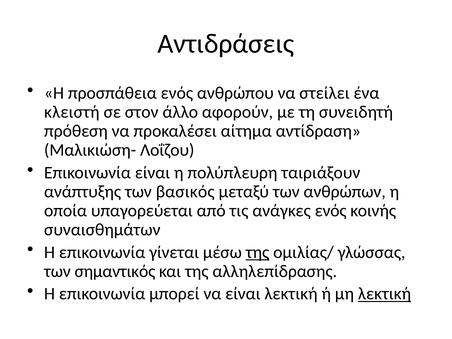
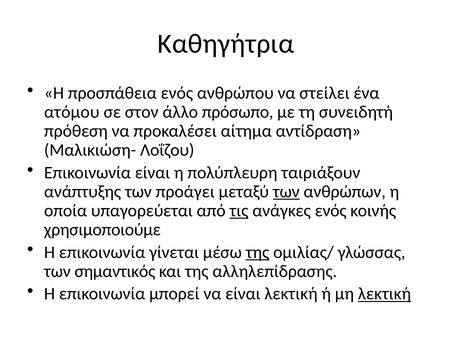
Αντιδράσεις: Αντιδράσεις -> Καθηγήτρια
κλειστή: κλειστή -> ατόμου
αφορούν: αφορούν -> πρόσωπο
βασικός: βασικός -> προάγει
των at (286, 192) underline: none -> present
τις underline: none -> present
συναισθημάτων: συναισθημάτων -> χρησιμοποιούμε
